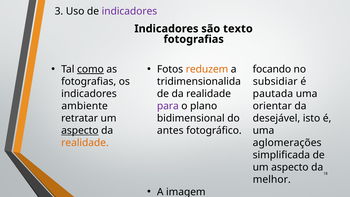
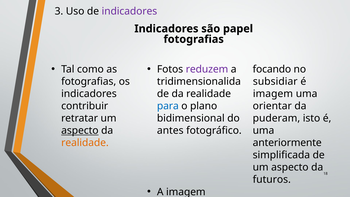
texto: texto -> papel
como underline: present -> none
reduzem colour: orange -> purple
pautada at (273, 94): pautada -> imagem
ambiente: ambiente -> contribuir
para colour: purple -> blue
desejável: desejável -> puderam
aglomerações: aglomerações -> anteriormente
melhor: melhor -> futuros
